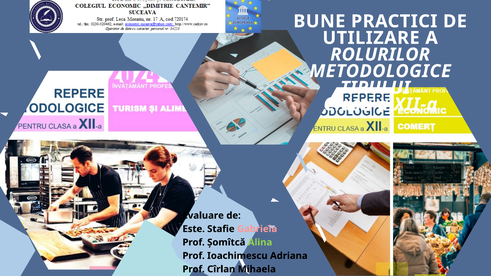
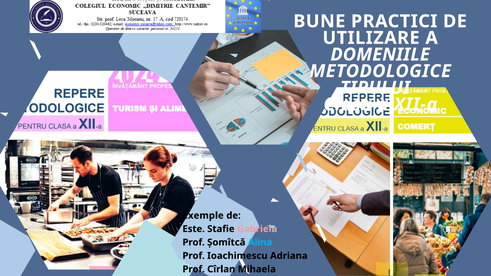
ROLURILOR: ROLURILOR -> DOMENIILE
Evaluare: Evaluare -> Exemple
Alina colour: light green -> light blue
